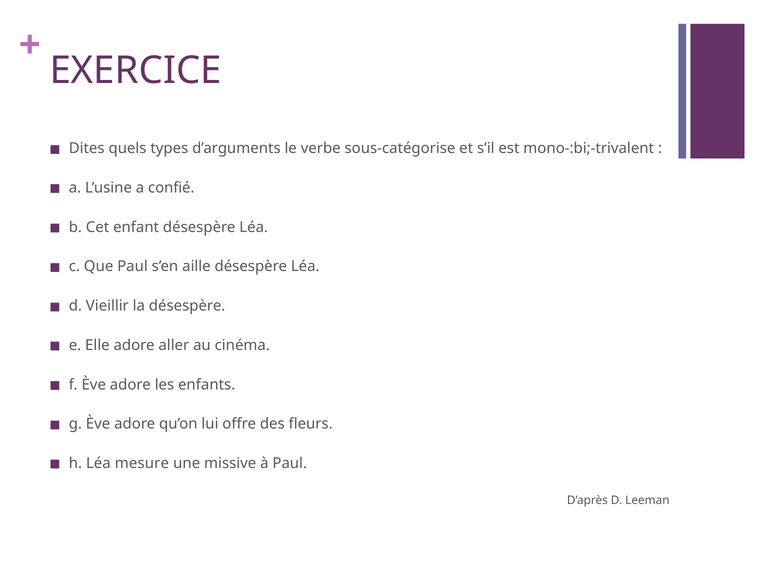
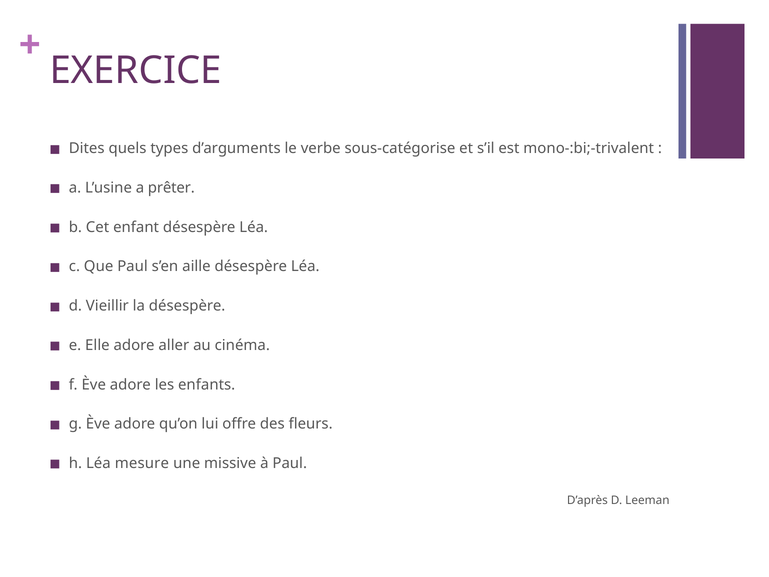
confié: confié -> prêter
